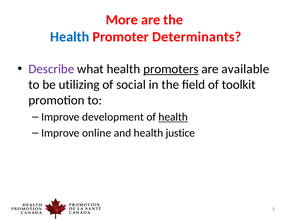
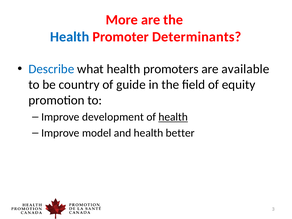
Describe colour: purple -> blue
promoters underline: present -> none
utilizing: utilizing -> country
social: social -> guide
toolkit: toolkit -> equity
online: online -> model
justice: justice -> better
